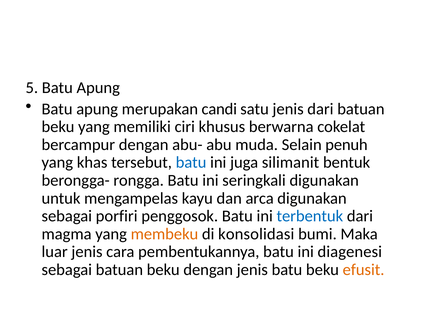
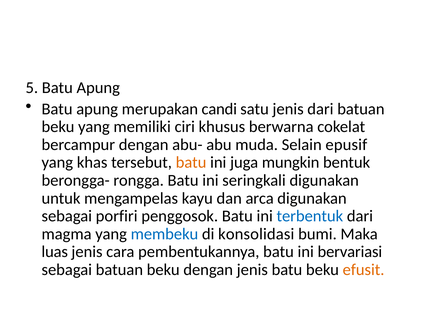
penuh: penuh -> epusif
batu at (191, 163) colour: blue -> orange
silimanit: silimanit -> mungkin
membeku colour: orange -> blue
luar: luar -> luas
diagenesi: diagenesi -> bervariasi
